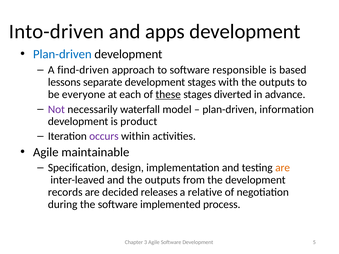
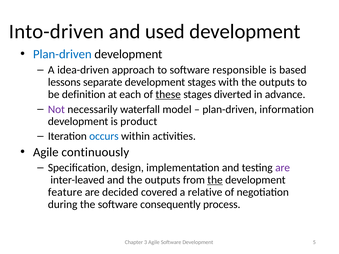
apps: apps -> used
find-driven: find-driven -> idea-driven
everyone: everyone -> definition
occurs colour: purple -> blue
maintainable: maintainable -> continuously
are at (283, 168) colour: orange -> purple
the at (215, 180) underline: none -> present
records: records -> feature
releases: releases -> covered
implemented: implemented -> consequently
